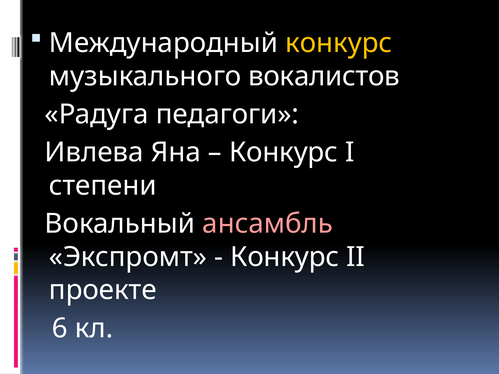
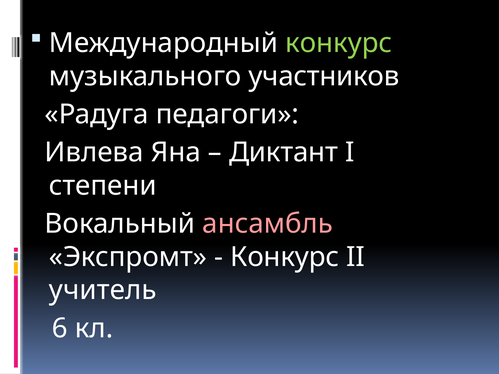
конкурс at (339, 43) colour: yellow -> light green
вокалистов: вокалистов -> участников
Конкурс at (283, 153): Конкурс -> Диктант
проекте: проекте -> учитель
